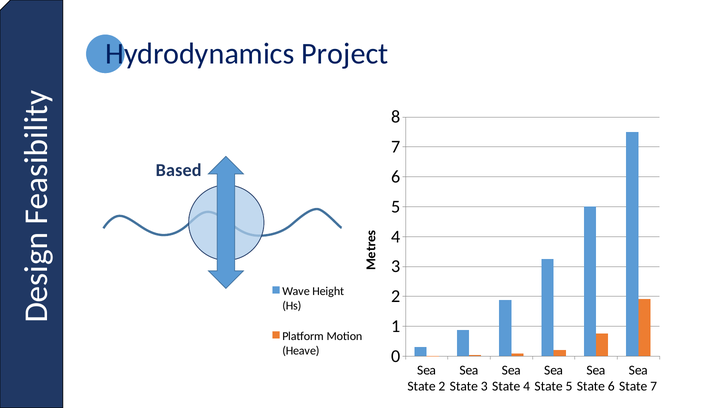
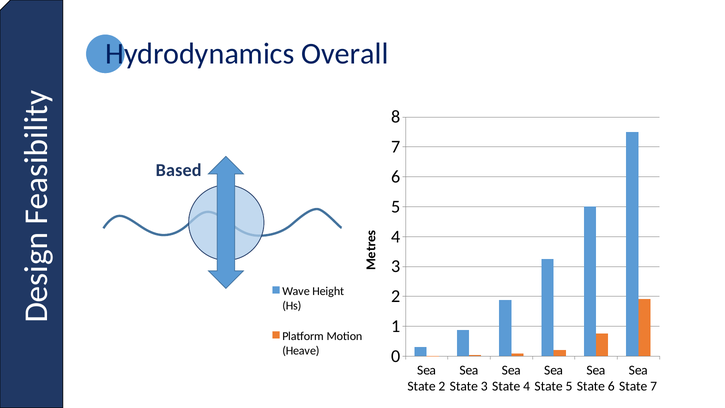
Project: Project -> Overall
